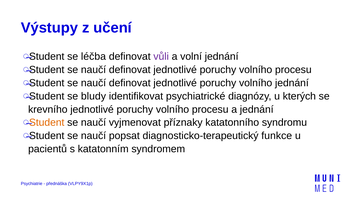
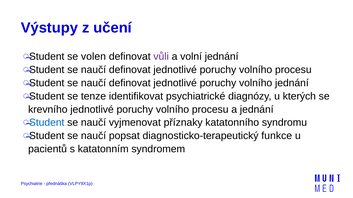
léčba: léčba -> volen
bludy: bludy -> tenze
Student at (47, 123) colour: orange -> blue
